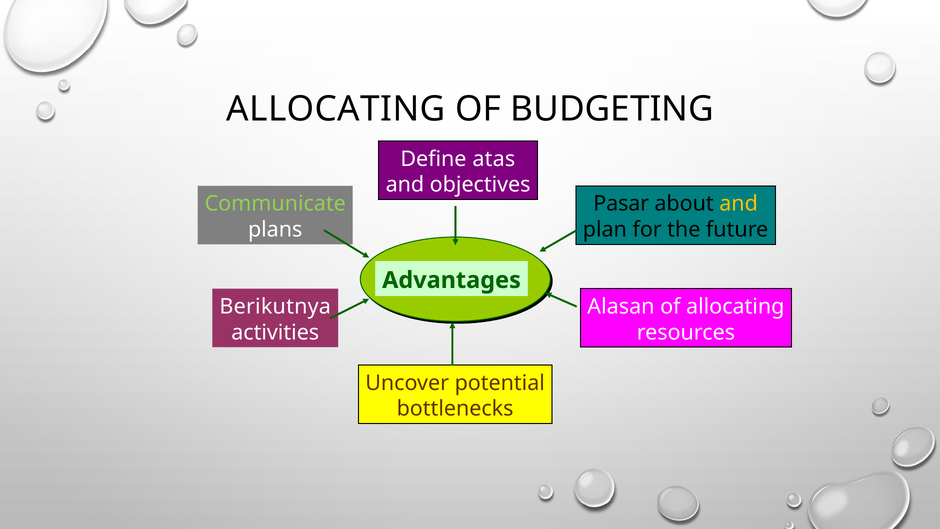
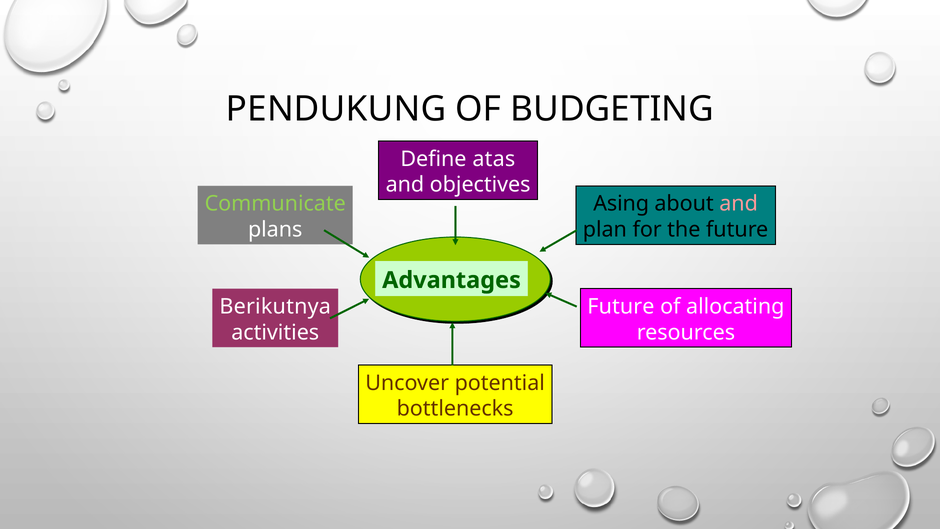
ALLOCATING at (336, 109): ALLOCATING -> PENDUKUNG
Pasar: Pasar -> Asing
and at (739, 204) colour: yellow -> pink
Alasan at (621, 306): Alasan -> Future
